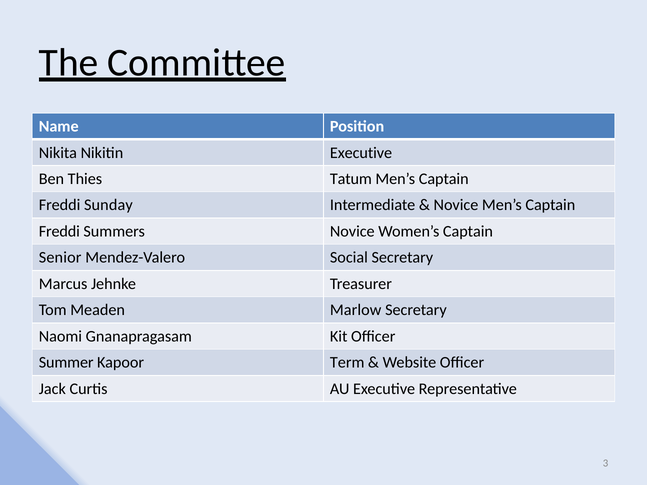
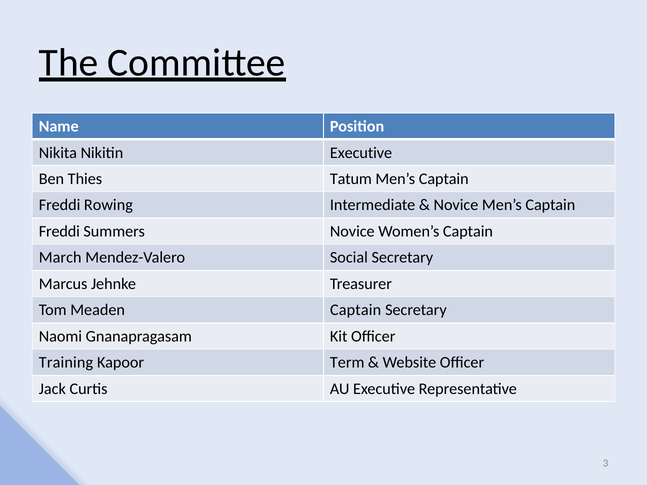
Sunday: Sunday -> Rowing
Senior: Senior -> March
Meaden Marlow: Marlow -> Captain
Summer: Summer -> Training
